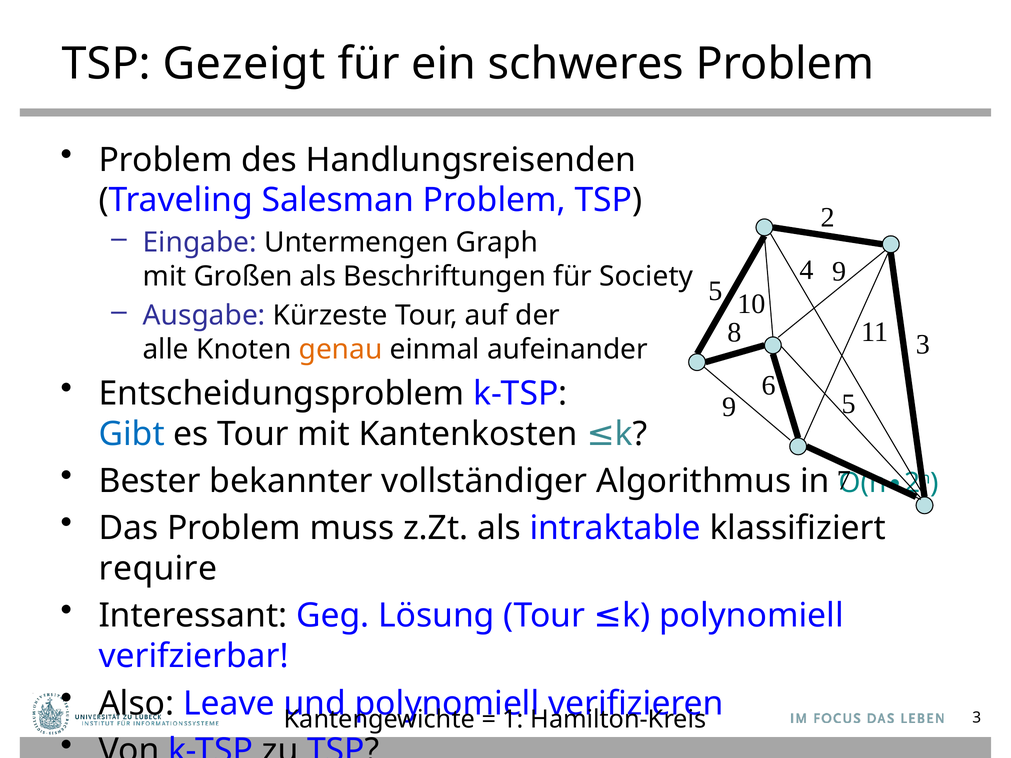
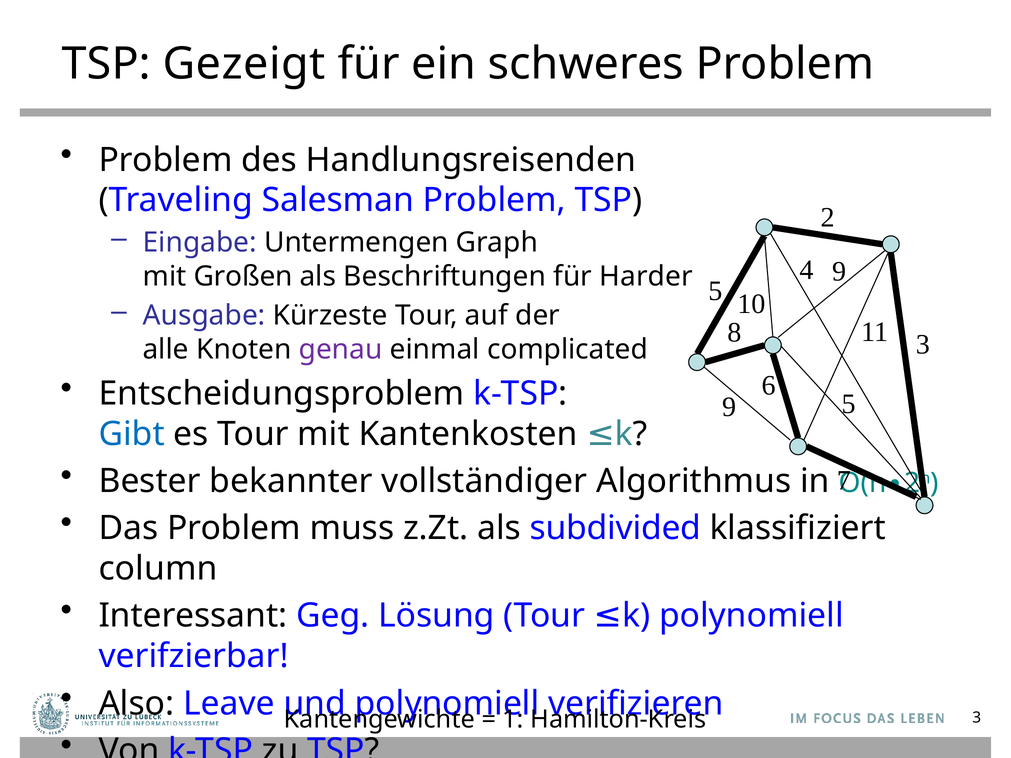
Society: Society -> Harder
genau colour: orange -> purple
aufeinander: aufeinander -> complicated
intraktable: intraktable -> subdivided
require: require -> column
